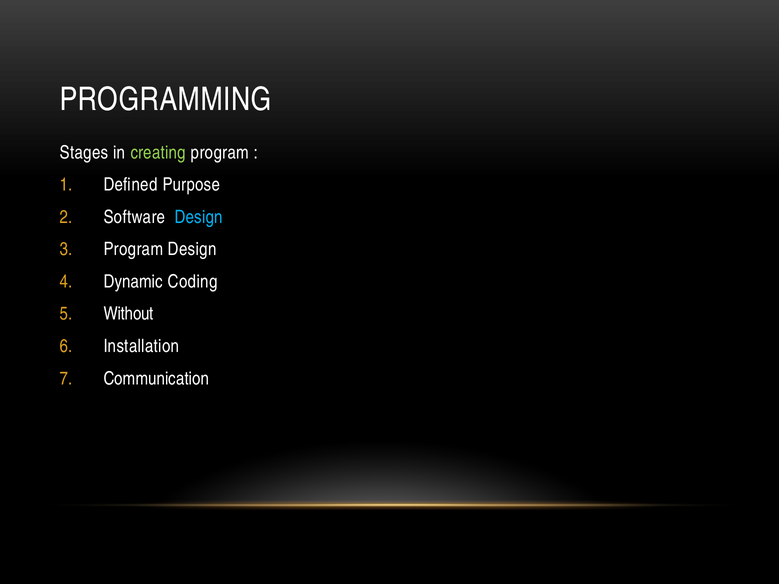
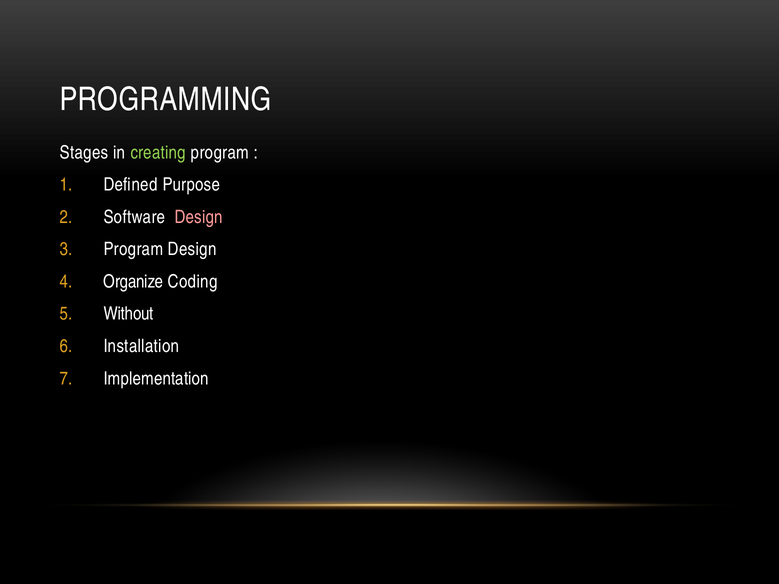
Design at (199, 217) colour: light blue -> pink
Dynamic: Dynamic -> Organize
Communication: Communication -> Implementation
